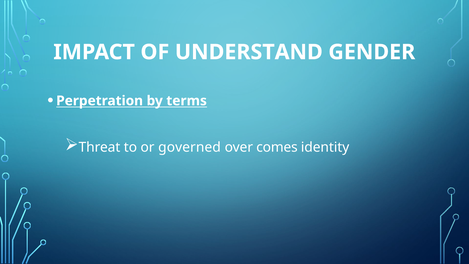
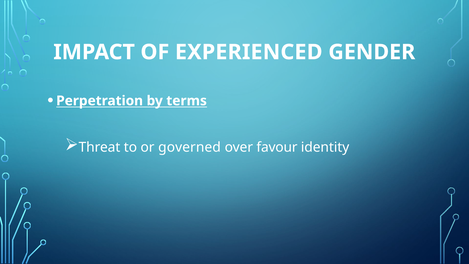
UNDERSTAND: UNDERSTAND -> EXPERIENCED
comes: comes -> favour
